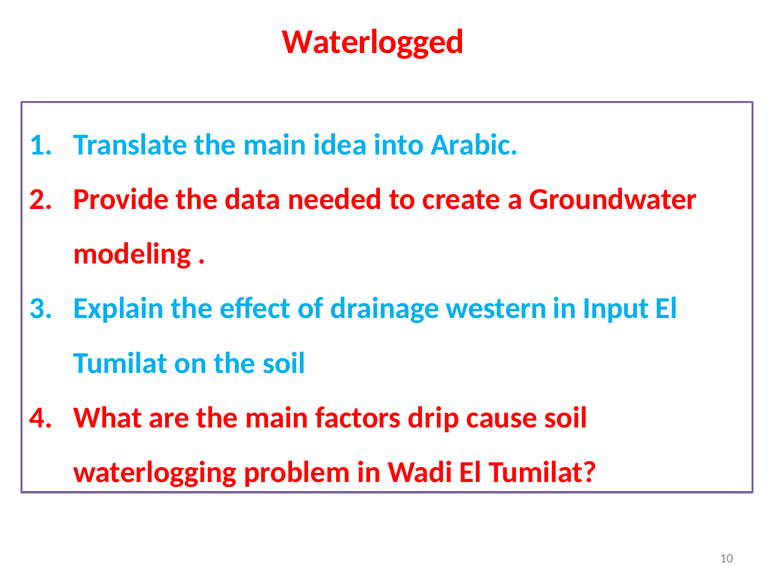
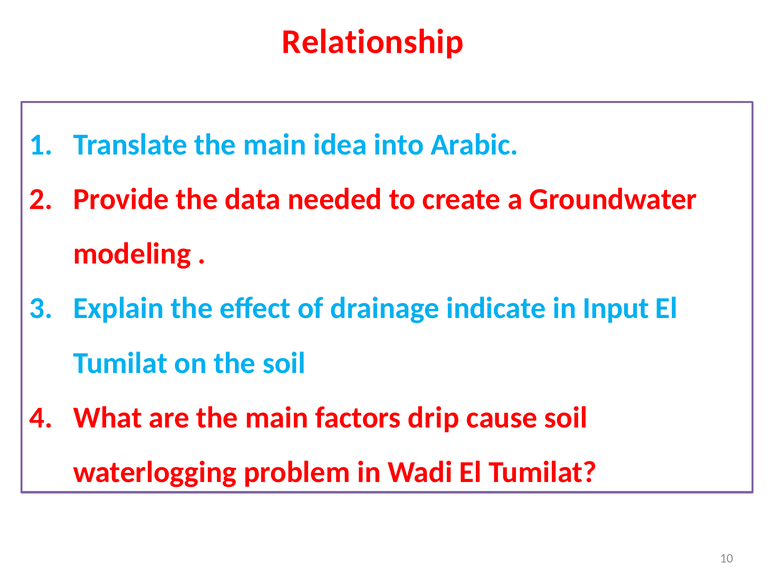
Waterlogged: Waterlogged -> Relationship
western: western -> indicate
